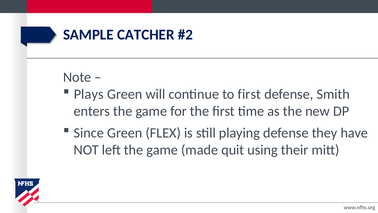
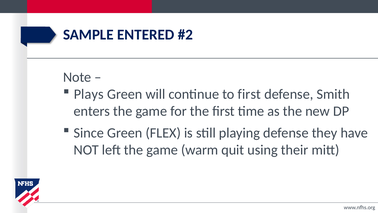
CATCHER: CATCHER -> ENTERED
made: made -> warm
